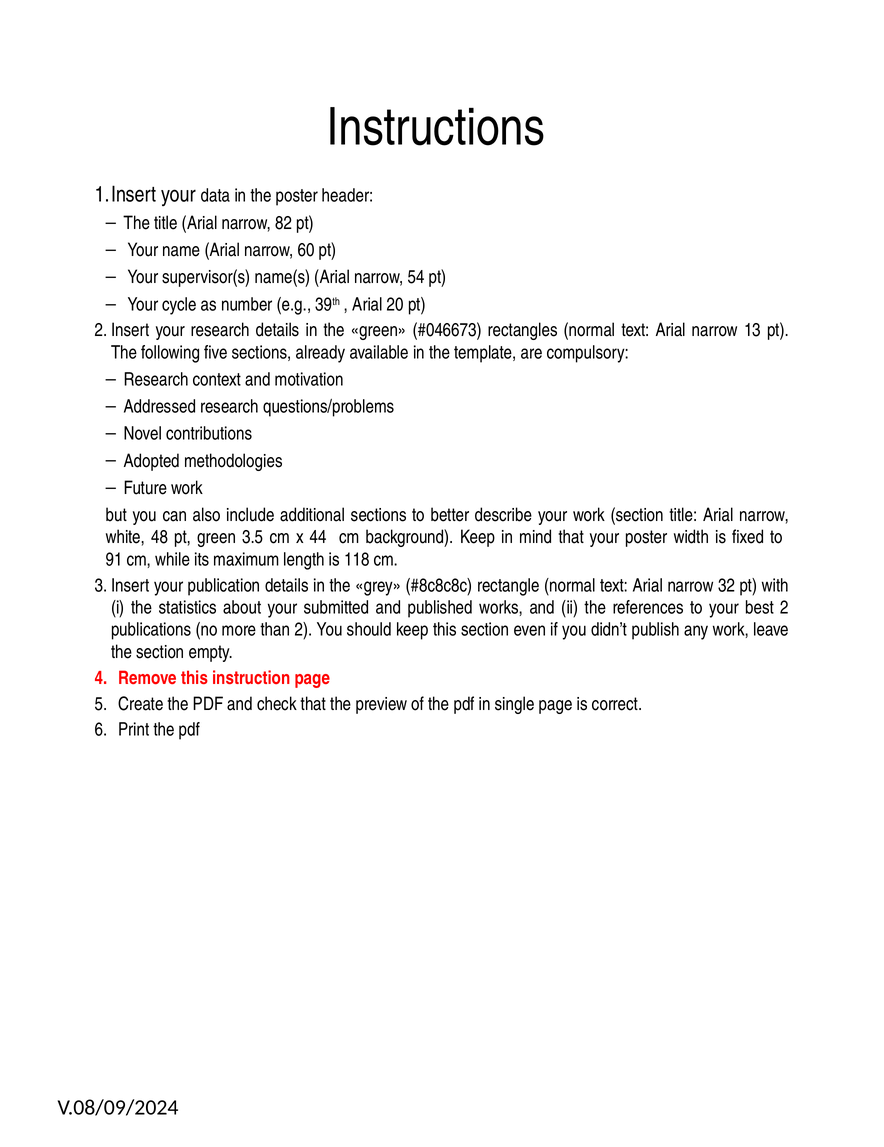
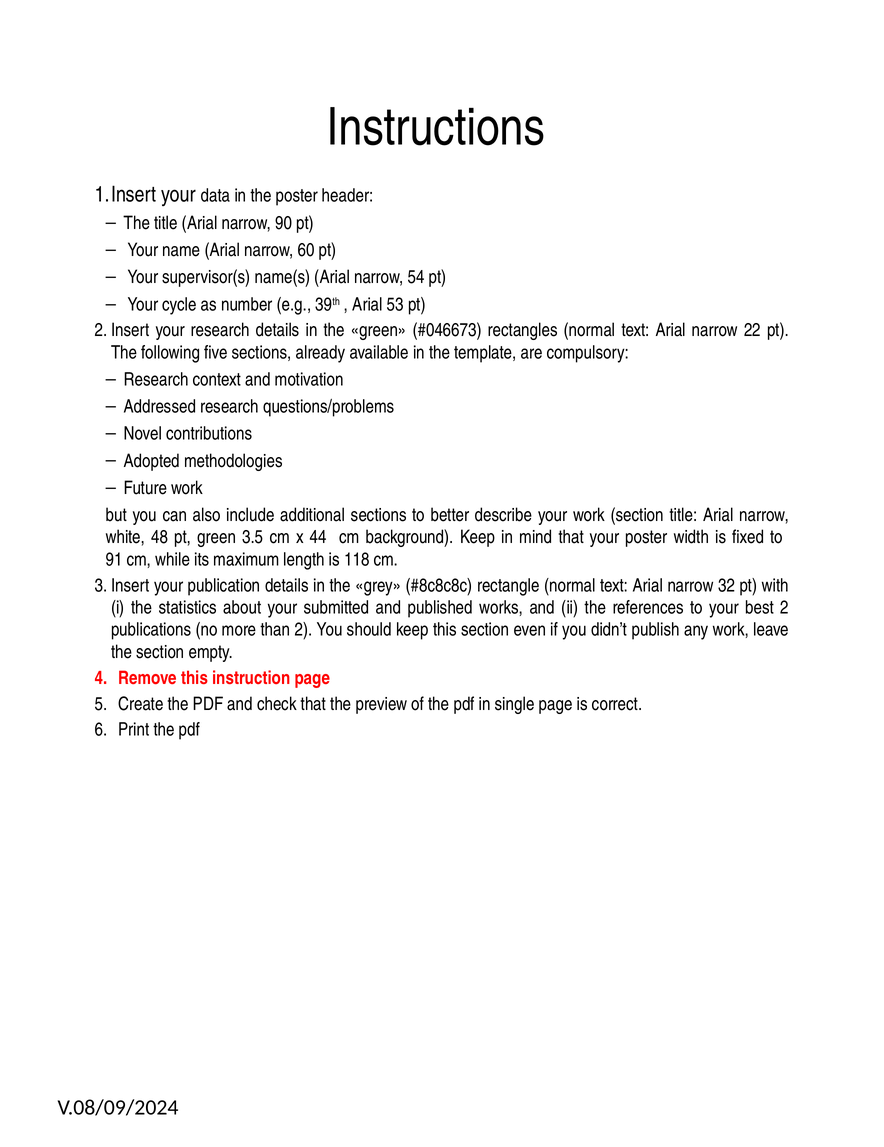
82: 82 -> 90
20: 20 -> 53
13: 13 -> 22
